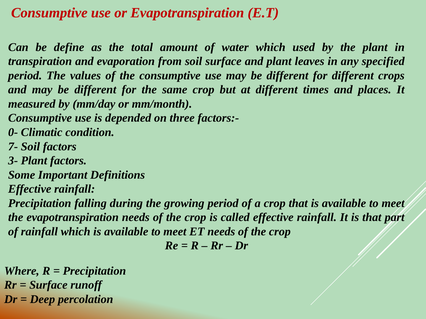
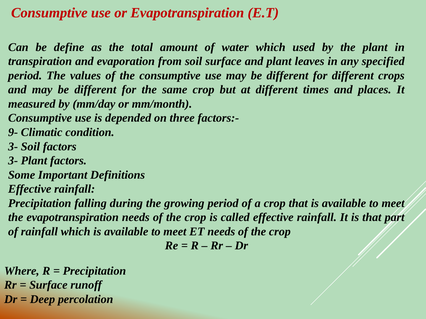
0-: 0- -> 9-
7- at (13, 147): 7- -> 3-
